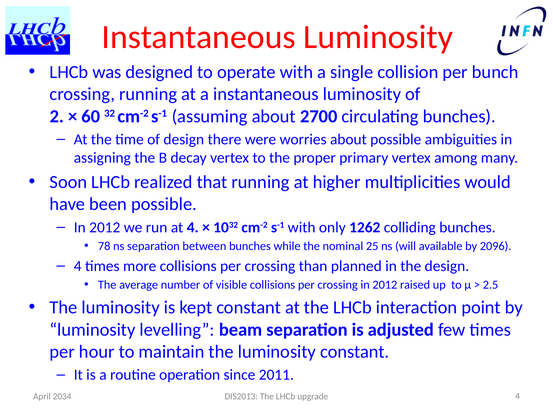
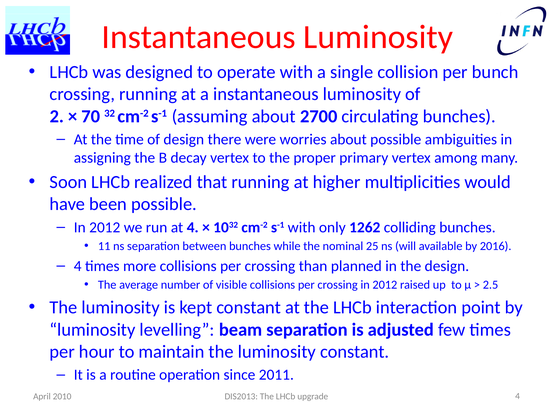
60: 60 -> 70
78: 78 -> 11
2096: 2096 -> 2016
2034: 2034 -> 2010
